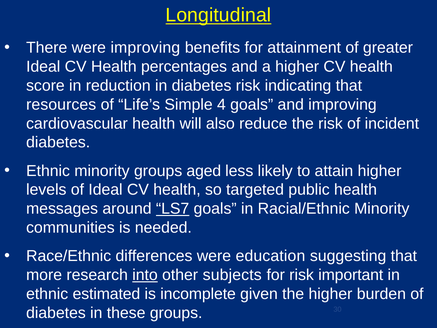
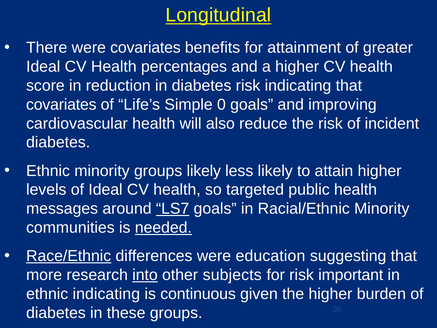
were improving: improving -> covariates
resources at (61, 104): resources -> covariates
4: 4 -> 0
groups aged: aged -> likely
needed underline: none -> present
Race/Ethnic underline: none -> present
ethnic estimated: estimated -> indicating
incomplete: incomplete -> continuous
